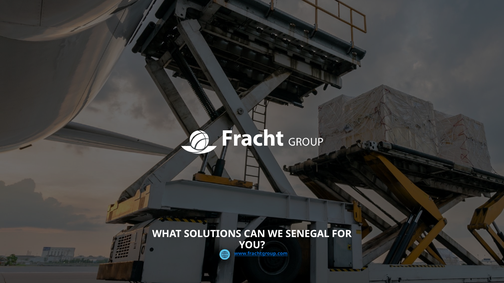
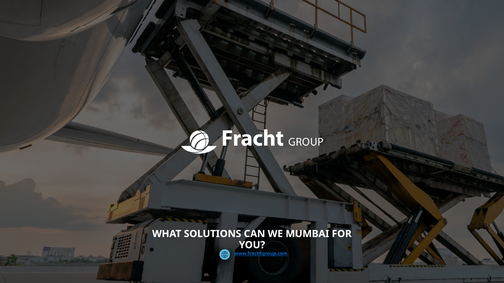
SENEGAL: SENEGAL -> MUMBAI
